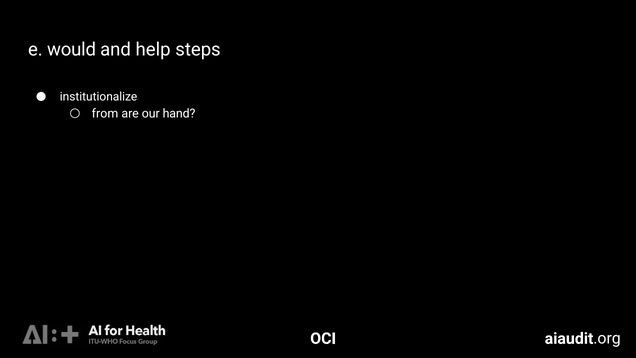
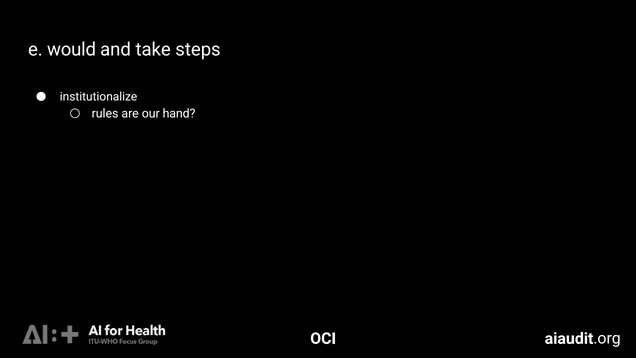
help: help -> take
from: from -> rules
